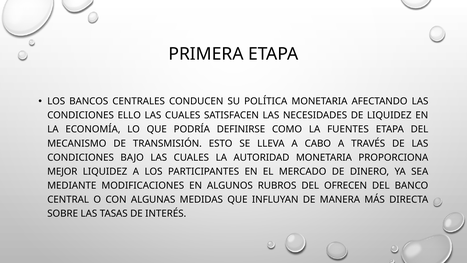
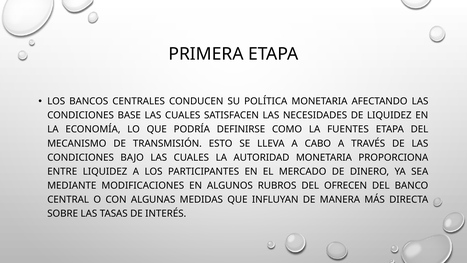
ELLO: ELLO -> BASE
MEJOR: MEJOR -> ENTRE
